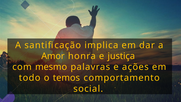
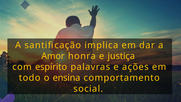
mesmo: mesmo -> espírito
temos: temos -> ensina
